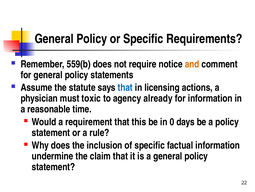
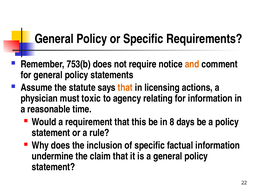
559(b: 559(b -> 753(b
that at (125, 87) colour: blue -> orange
already: already -> relating
0: 0 -> 8
